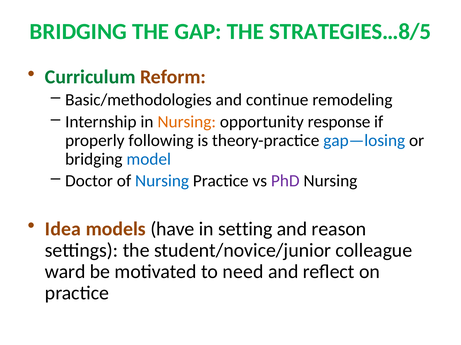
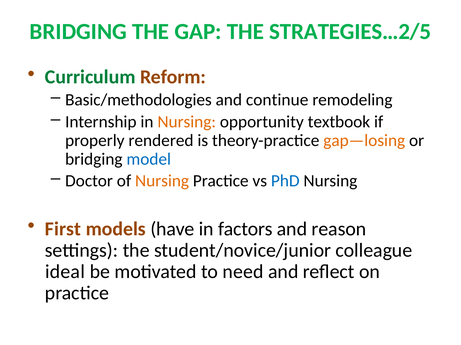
STRATEGIES…8/5: STRATEGIES…8/5 -> STRATEGIES…2/5
response: response -> textbook
following: following -> rendered
gap—losing colour: blue -> orange
Nursing at (162, 181) colour: blue -> orange
PhD colour: purple -> blue
Idea: Idea -> First
setting: setting -> factors
ward: ward -> ideal
